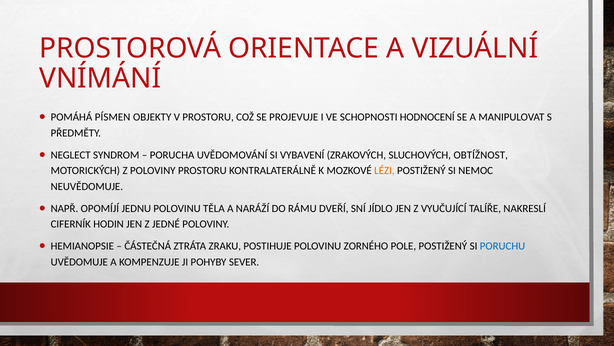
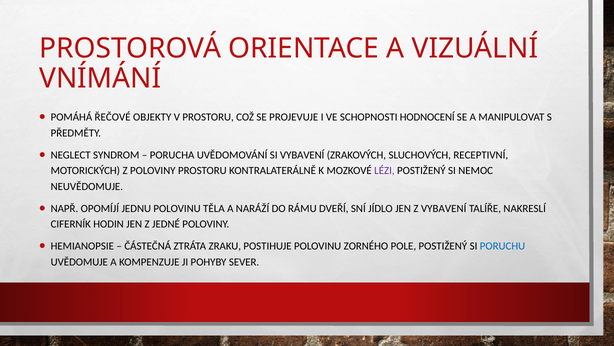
PÍSMEN: PÍSMEN -> ŘEČOVÉ
OBTÍŽNOST: OBTÍŽNOST -> RECEPTIVNÍ
LÉZI colour: orange -> purple
Z VYUČUJÍCÍ: VYUČUJÍCÍ -> VYBAVENÍ
